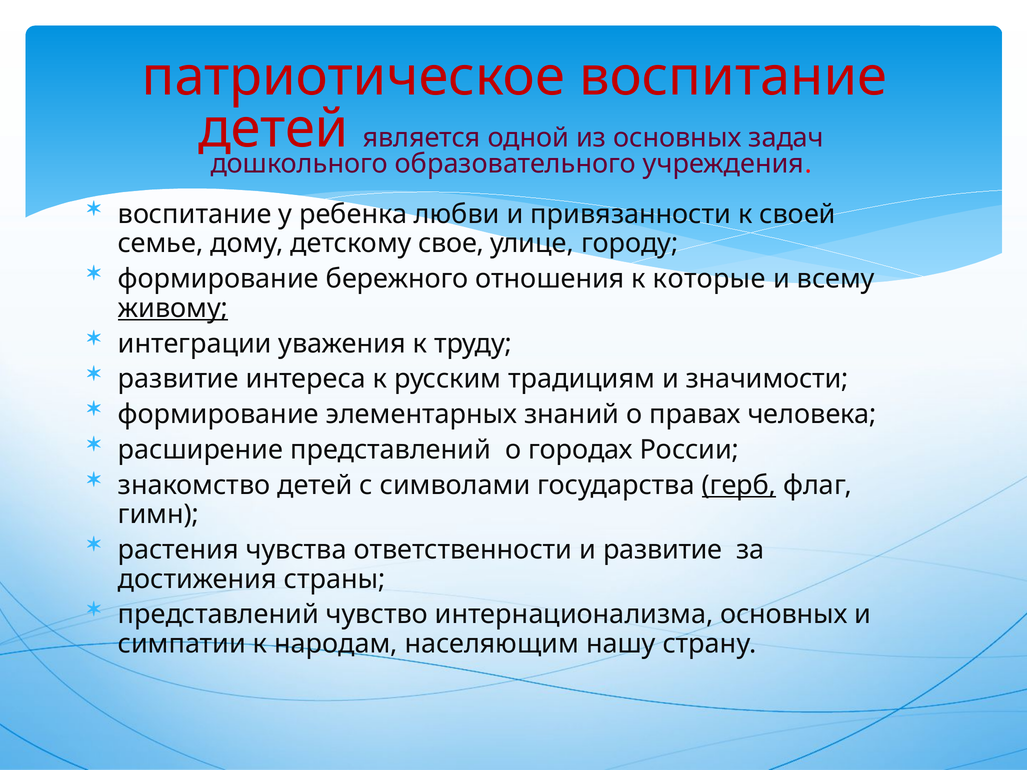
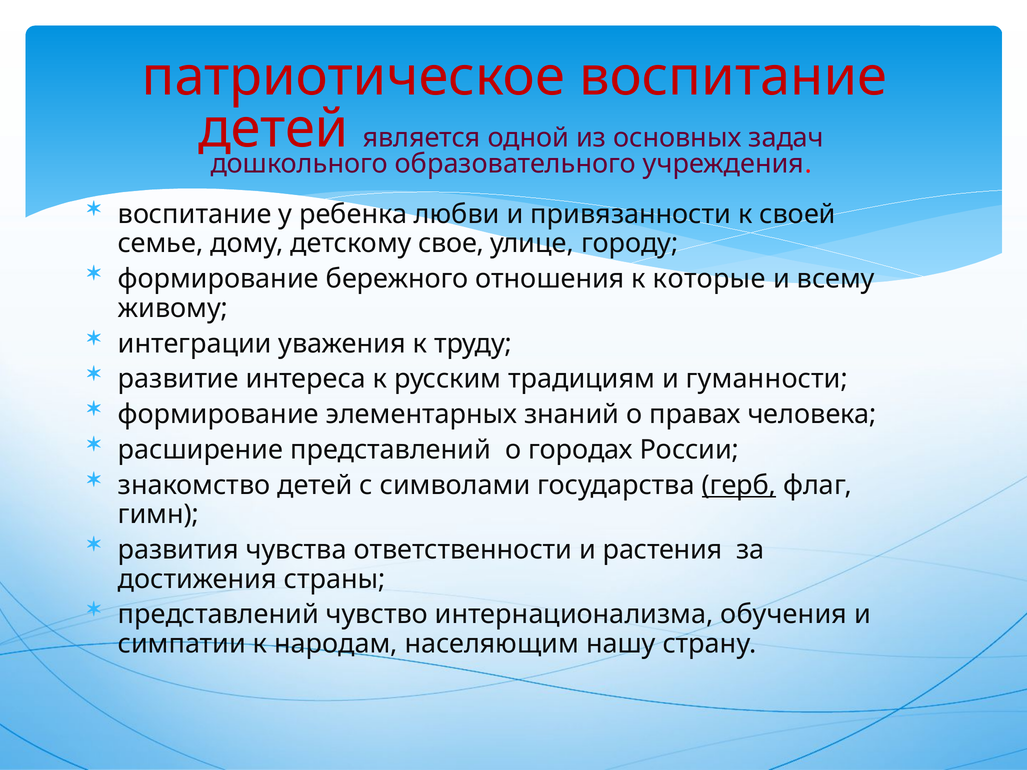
живому underline: present -> none
значимости: значимости -> гуманности
растения: растения -> развития
и развитие: развитие -> растения
интернационализма основных: основных -> обучения
